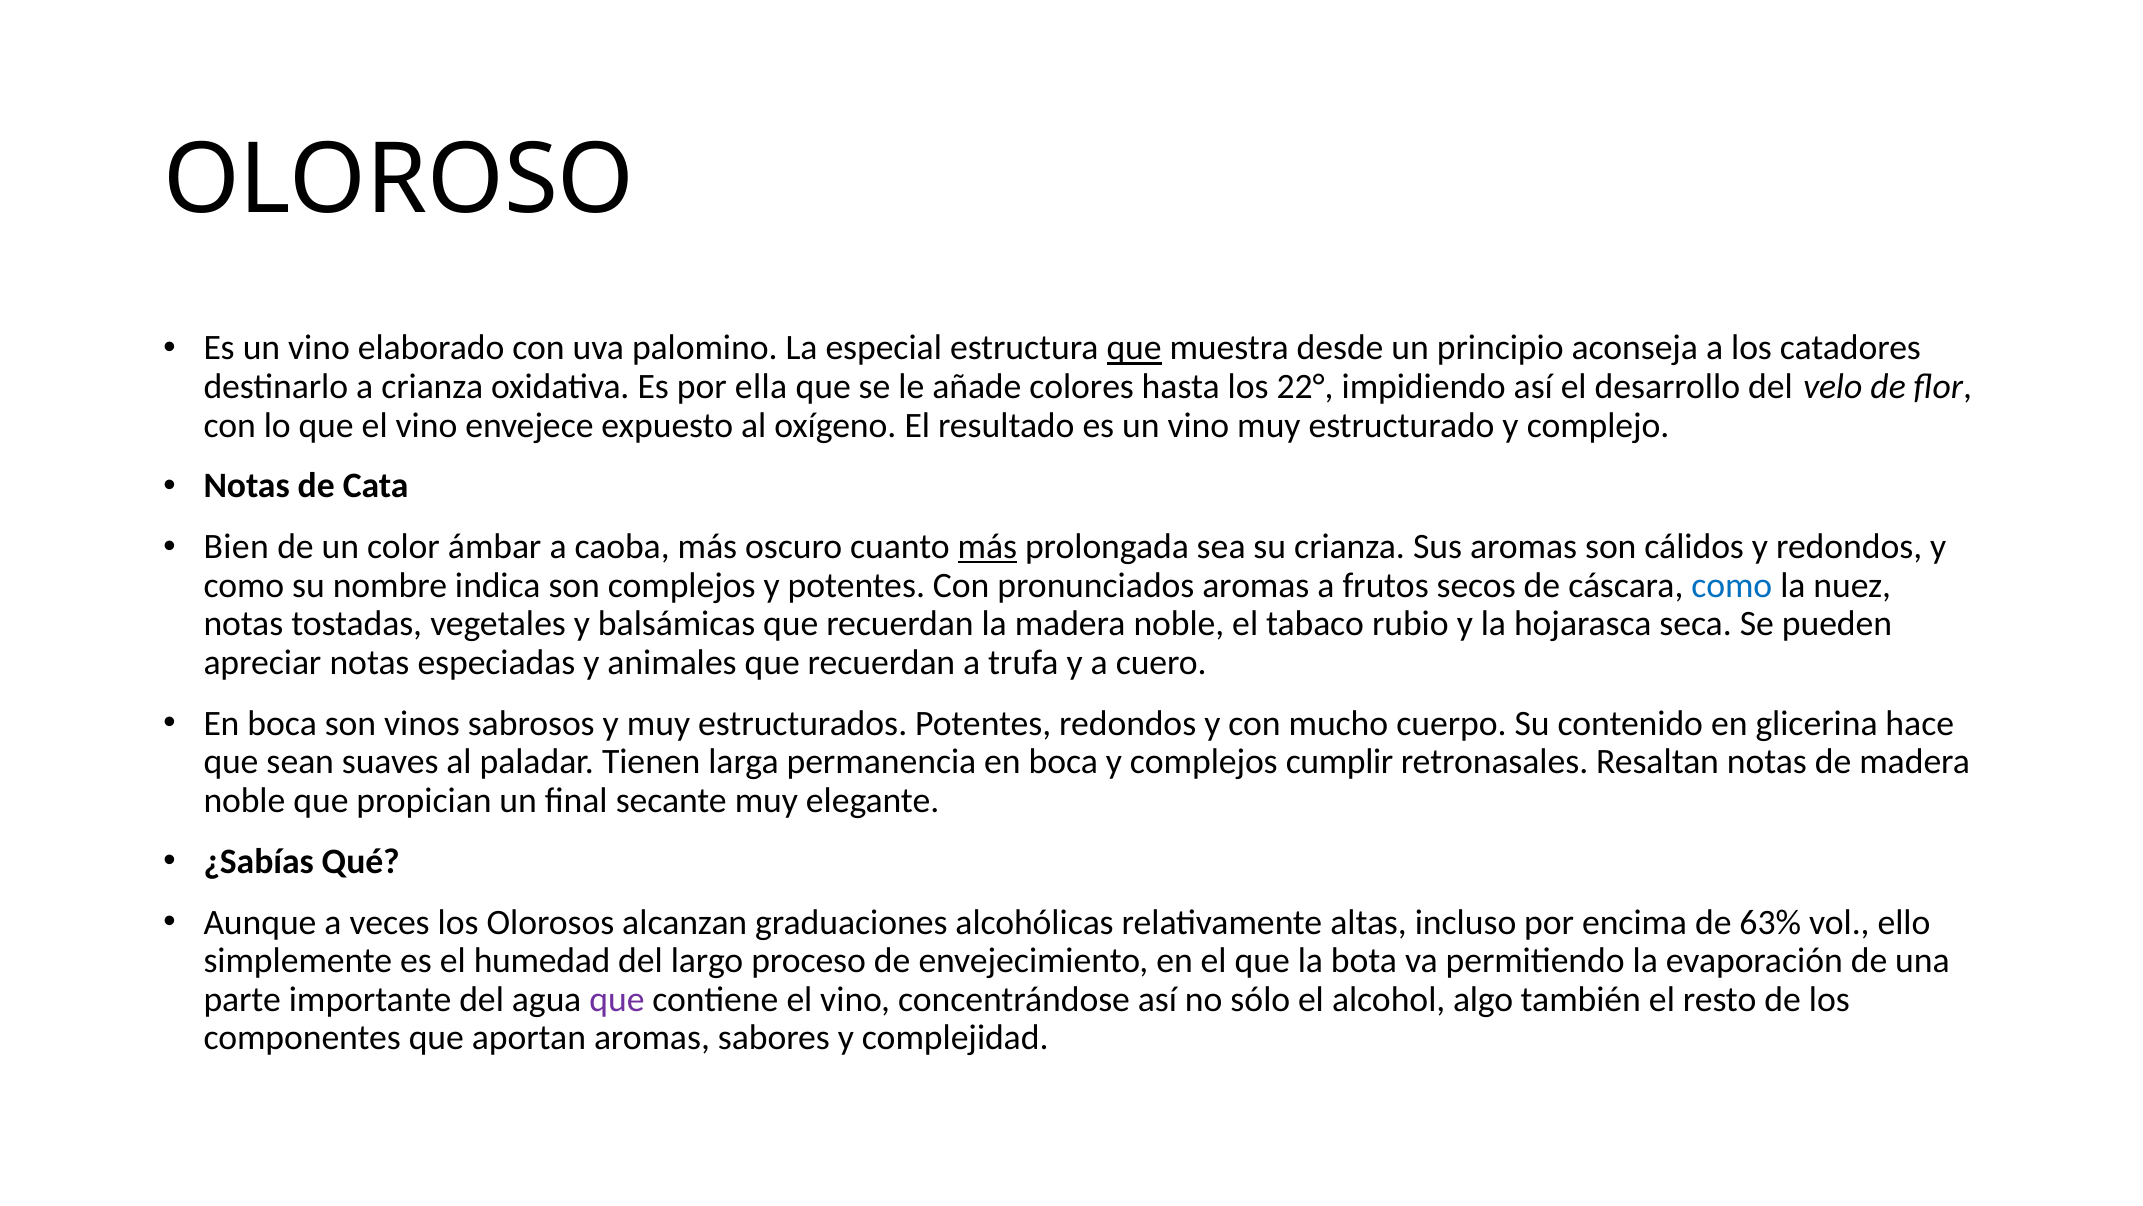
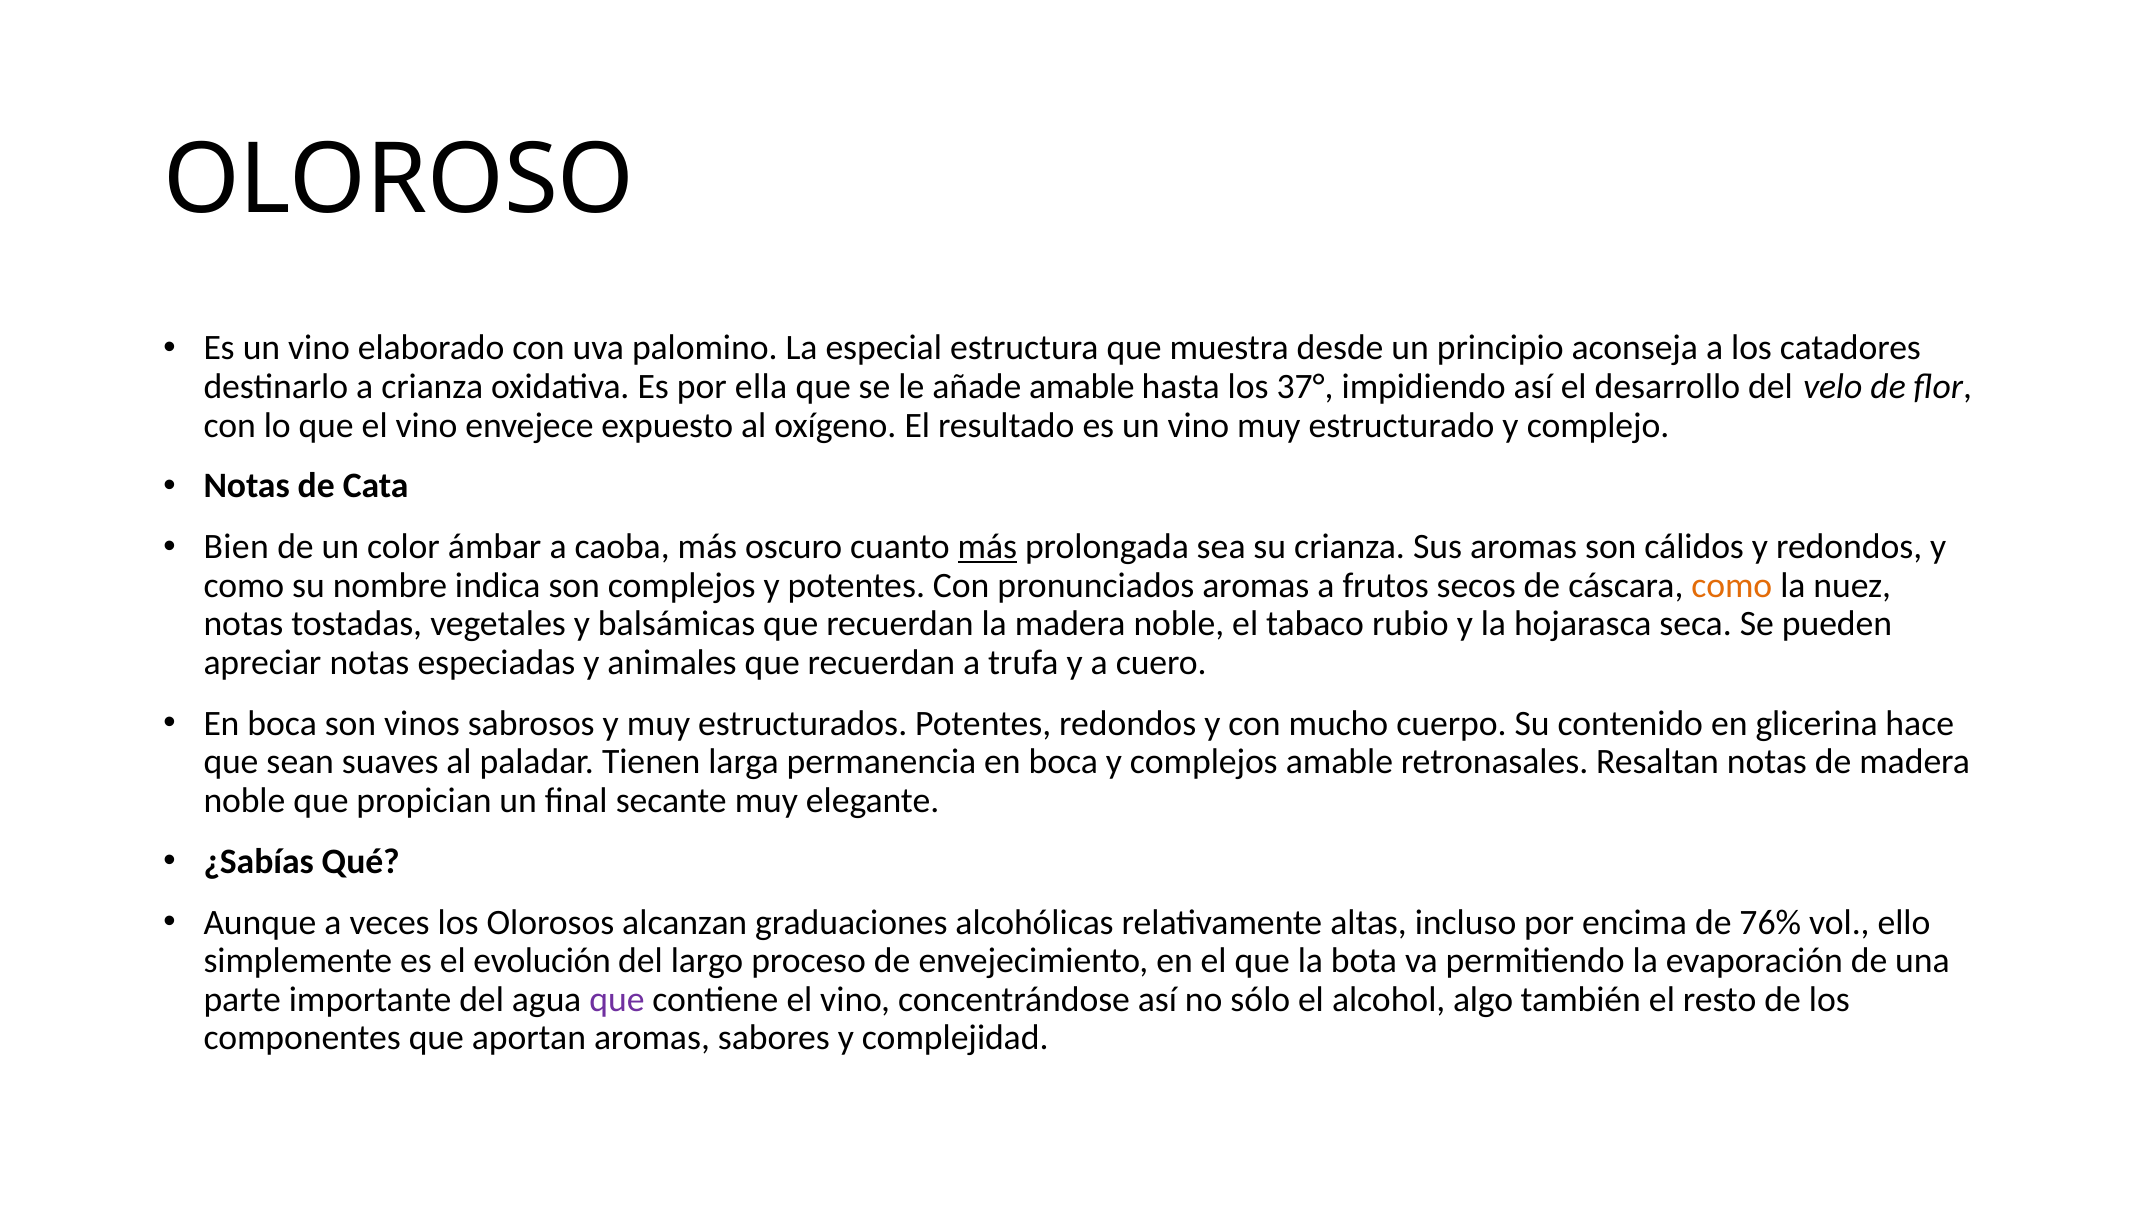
que at (1134, 348) underline: present -> none
añade colores: colores -> amable
22°: 22° -> 37°
como at (1732, 585) colour: blue -> orange
complejos cumplir: cumplir -> amable
63%: 63% -> 76%
humedad: humedad -> evolución
